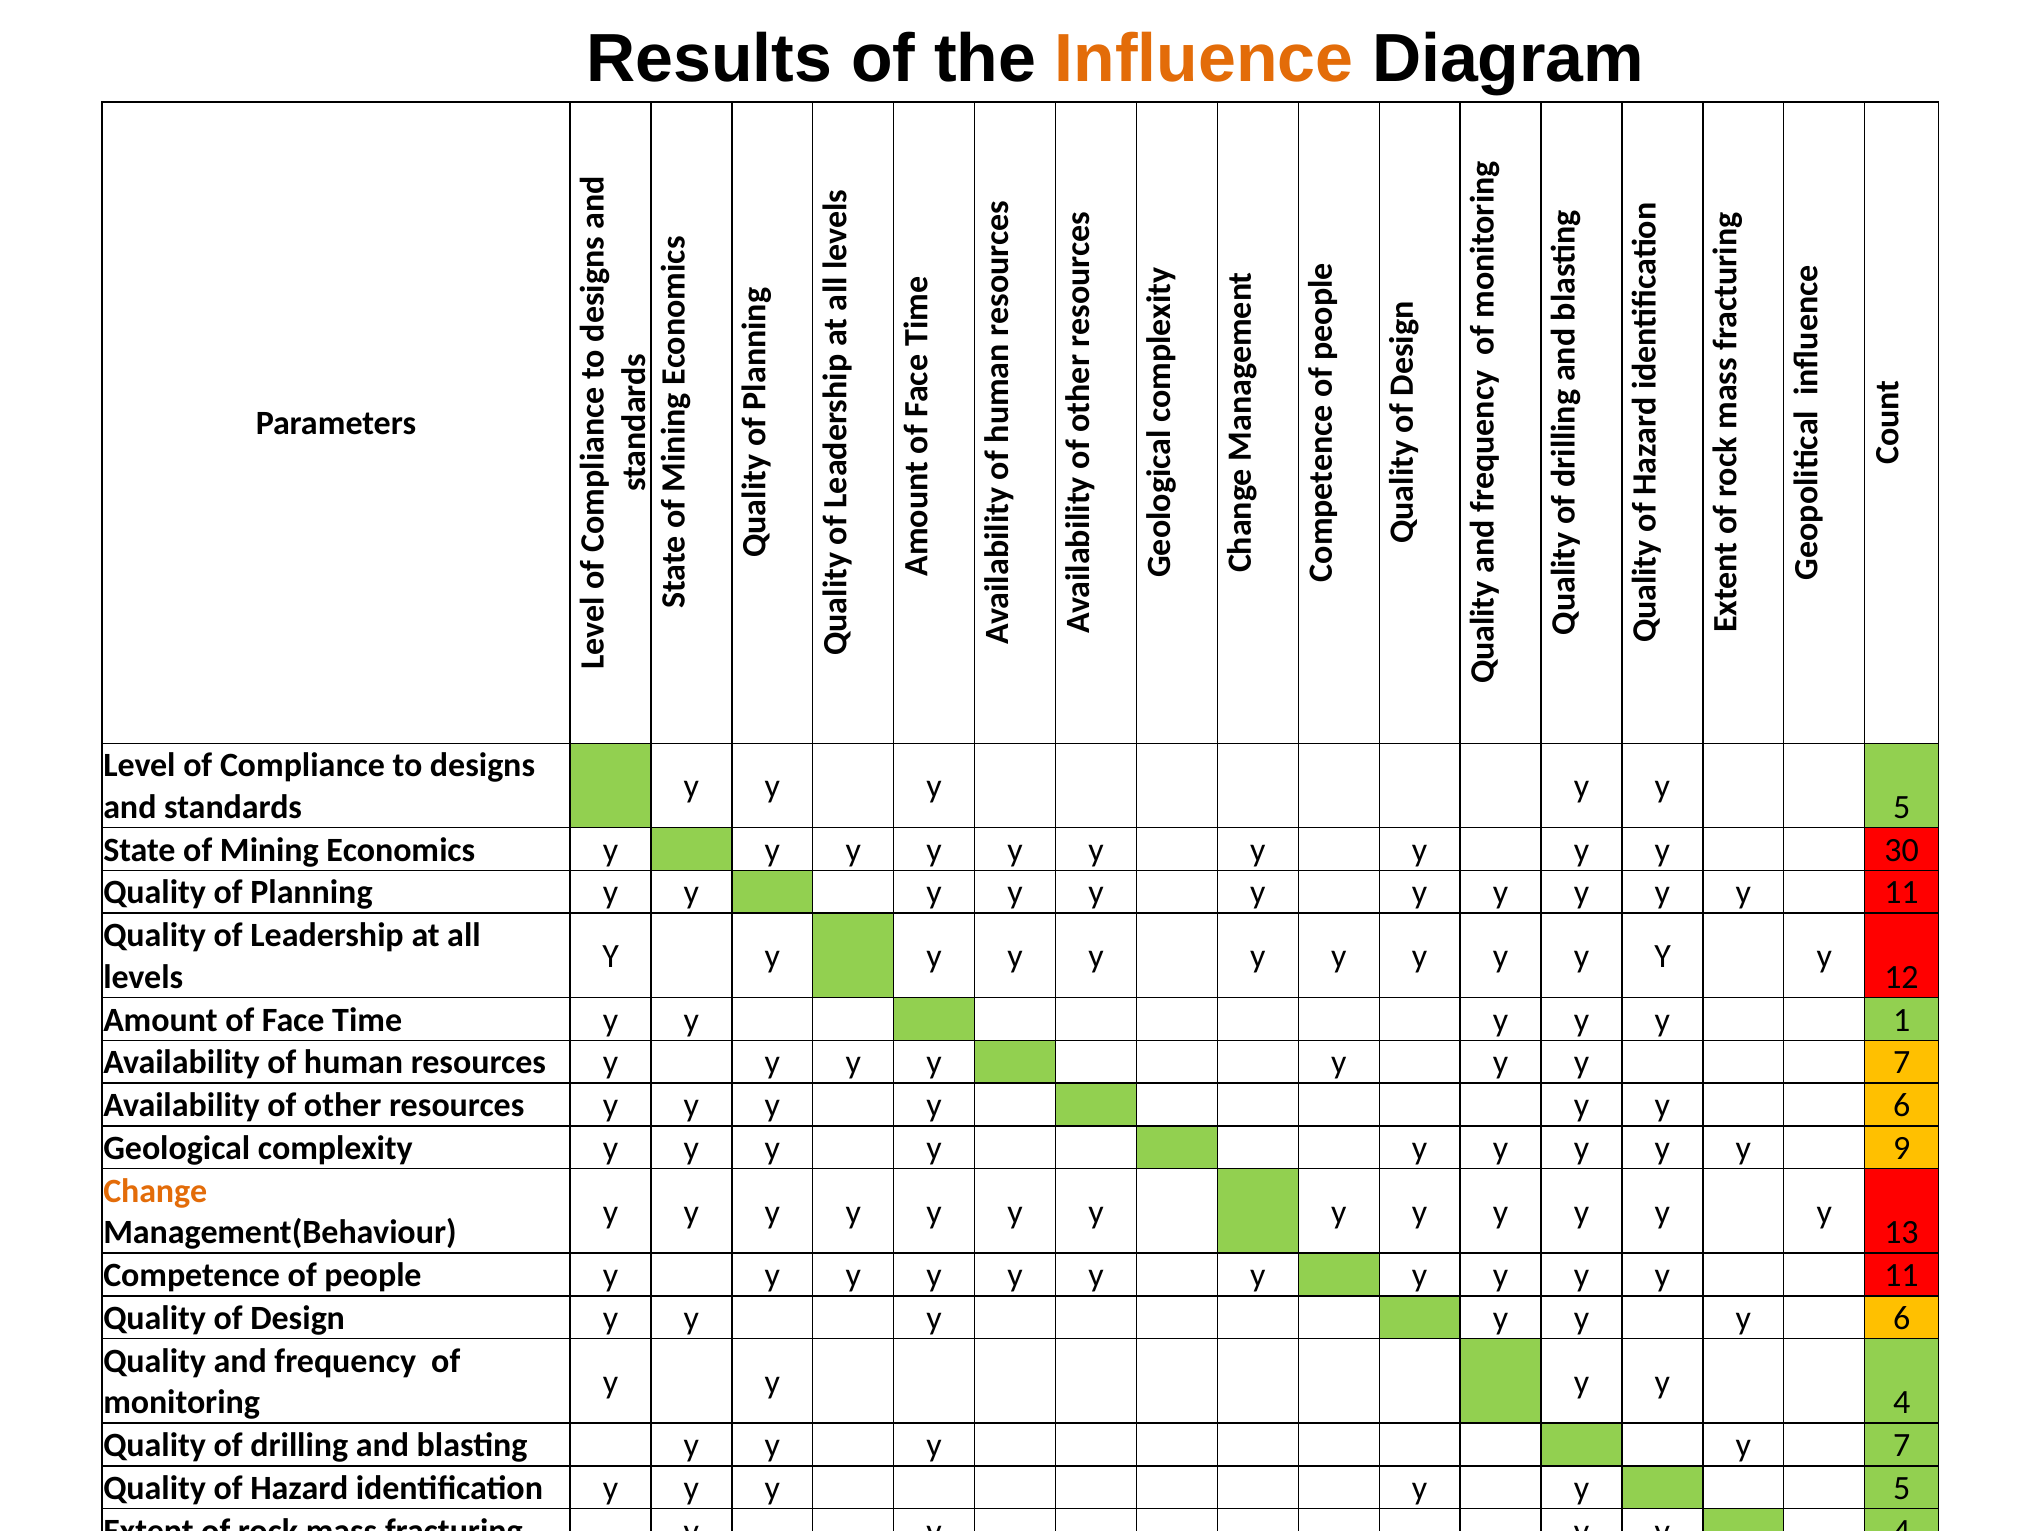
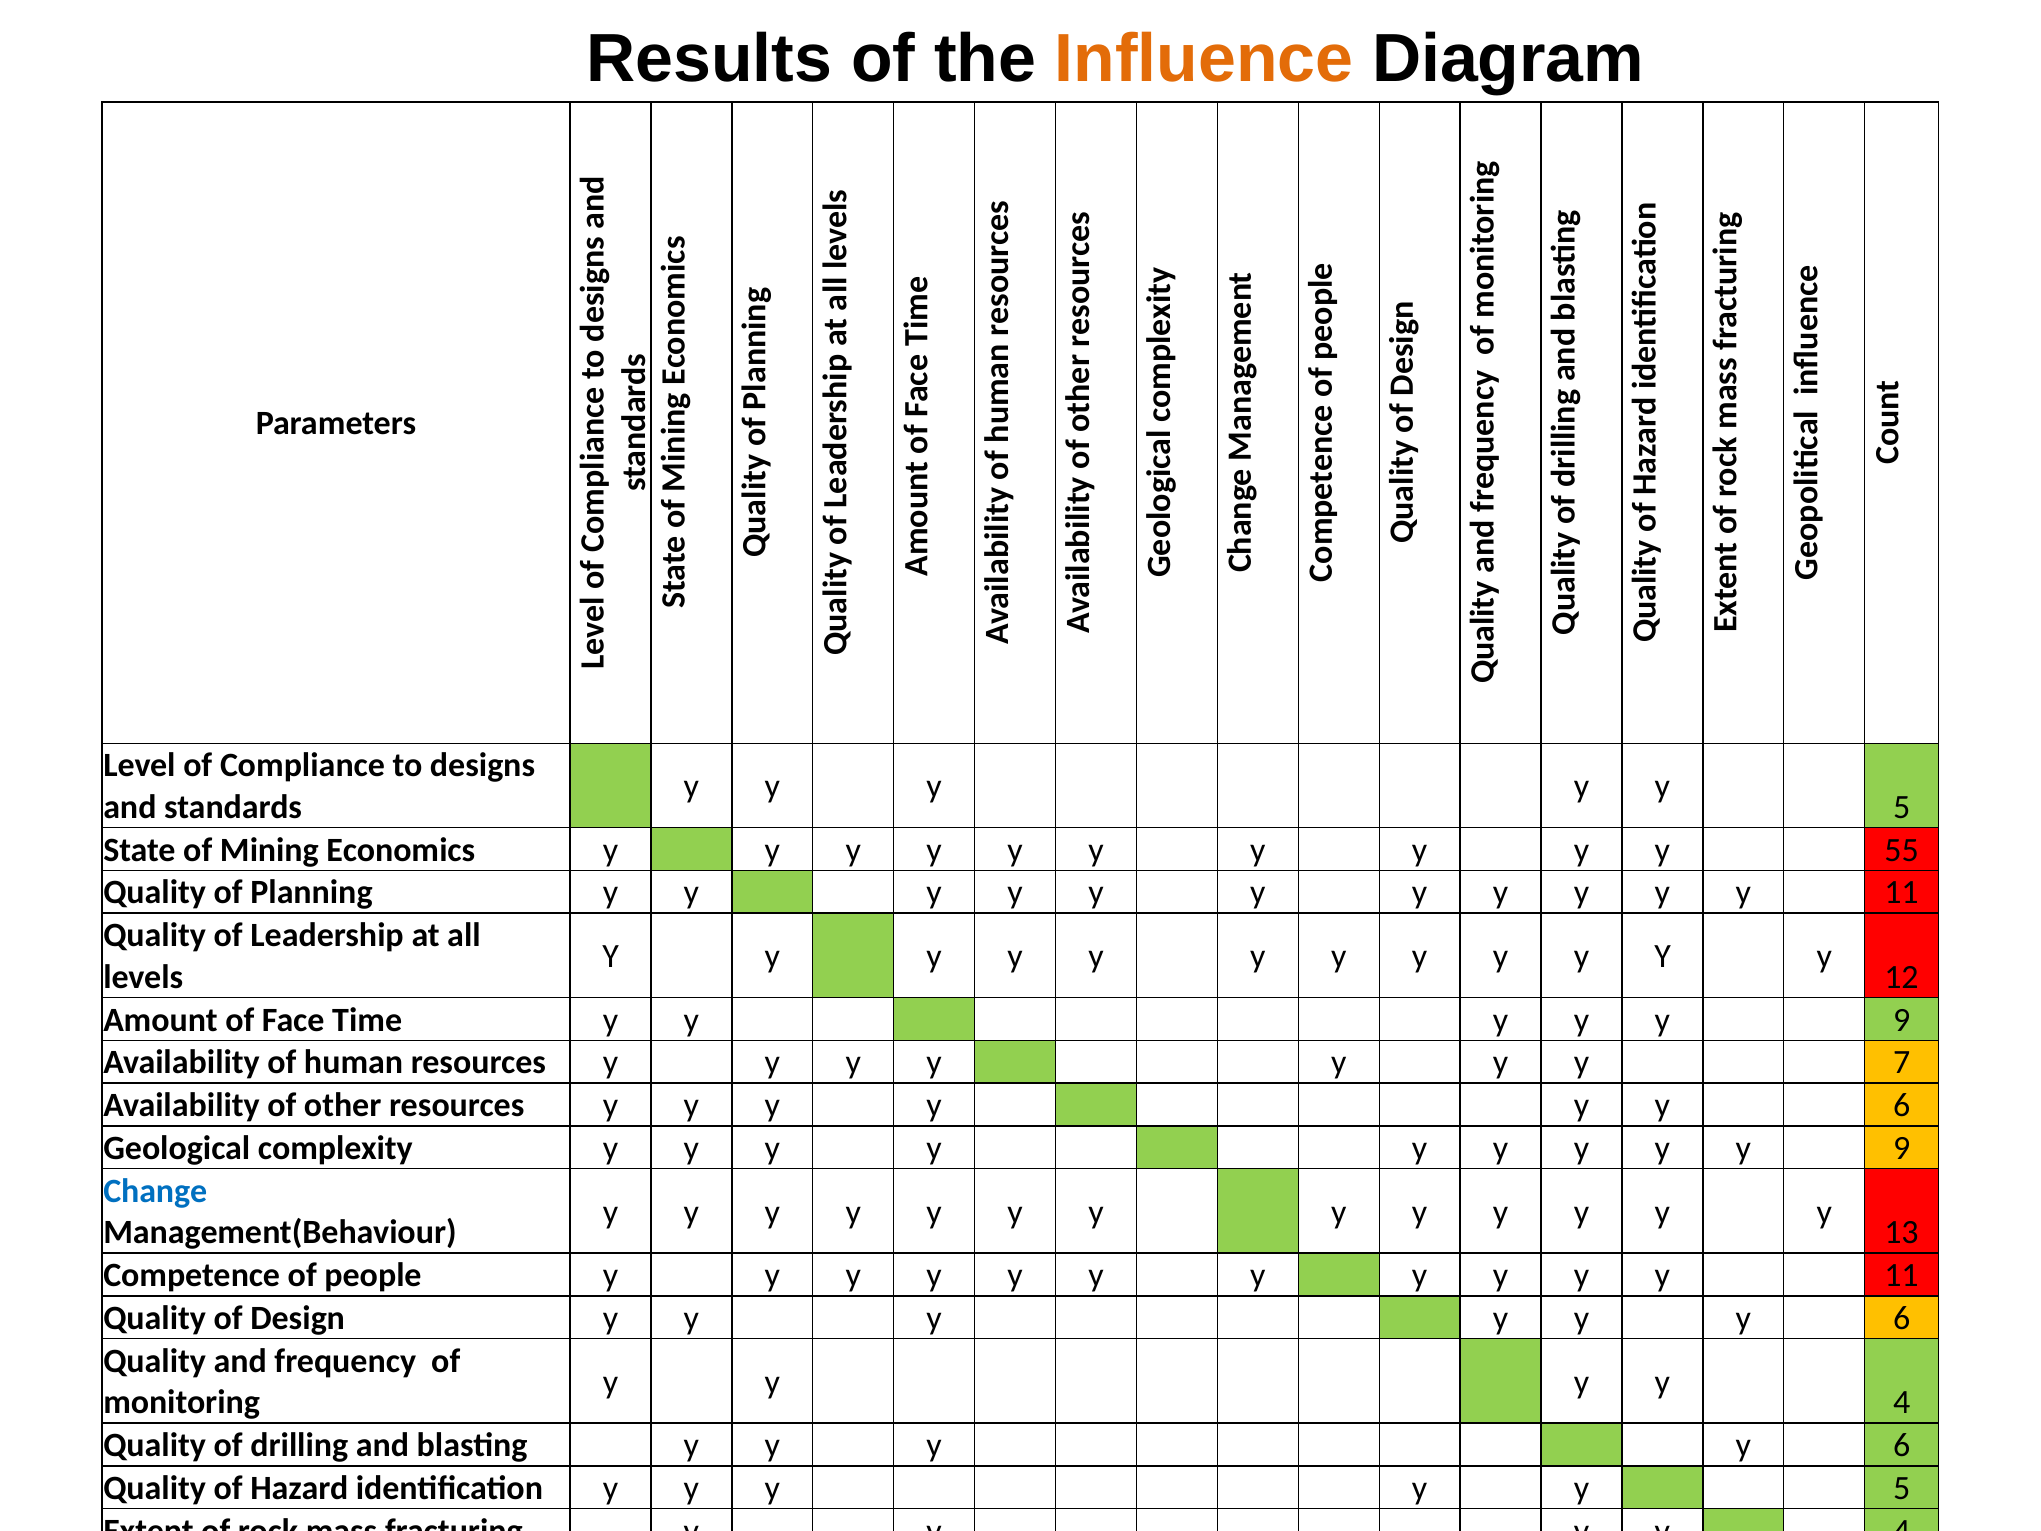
30: 30 -> 55
1 at (1902, 1020): 1 -> 9
Change colour: orange -> blue
7 at (1902, 1445): 7 -> 6
